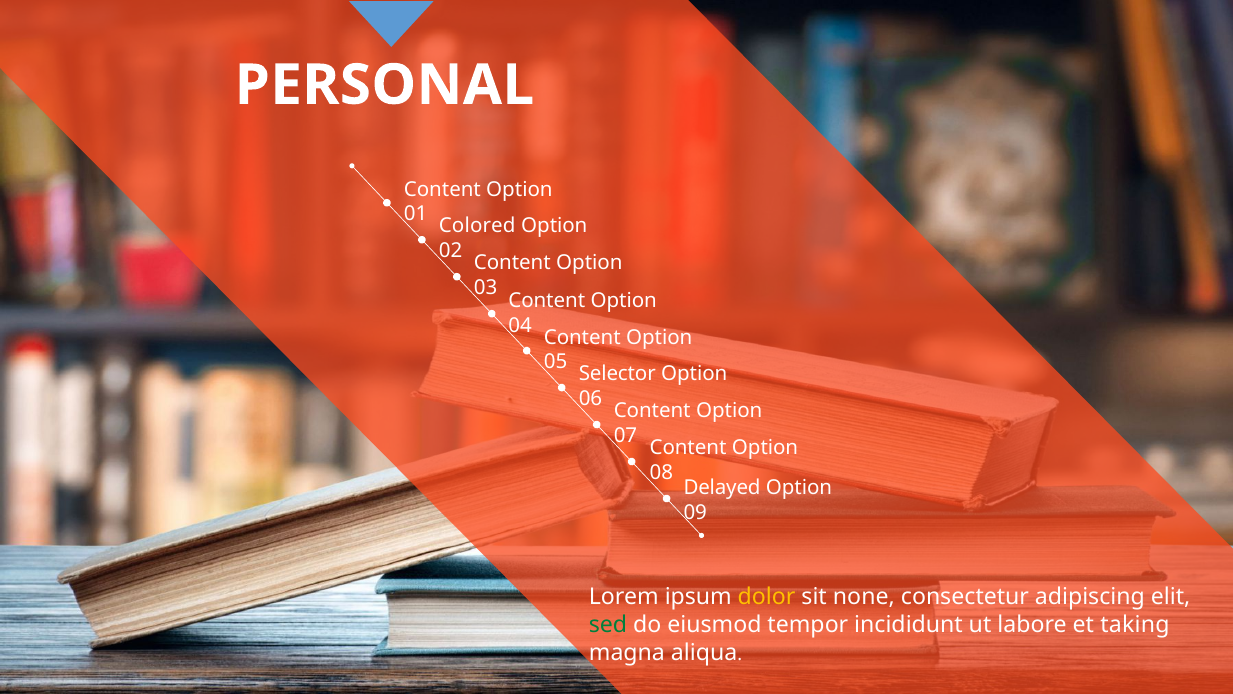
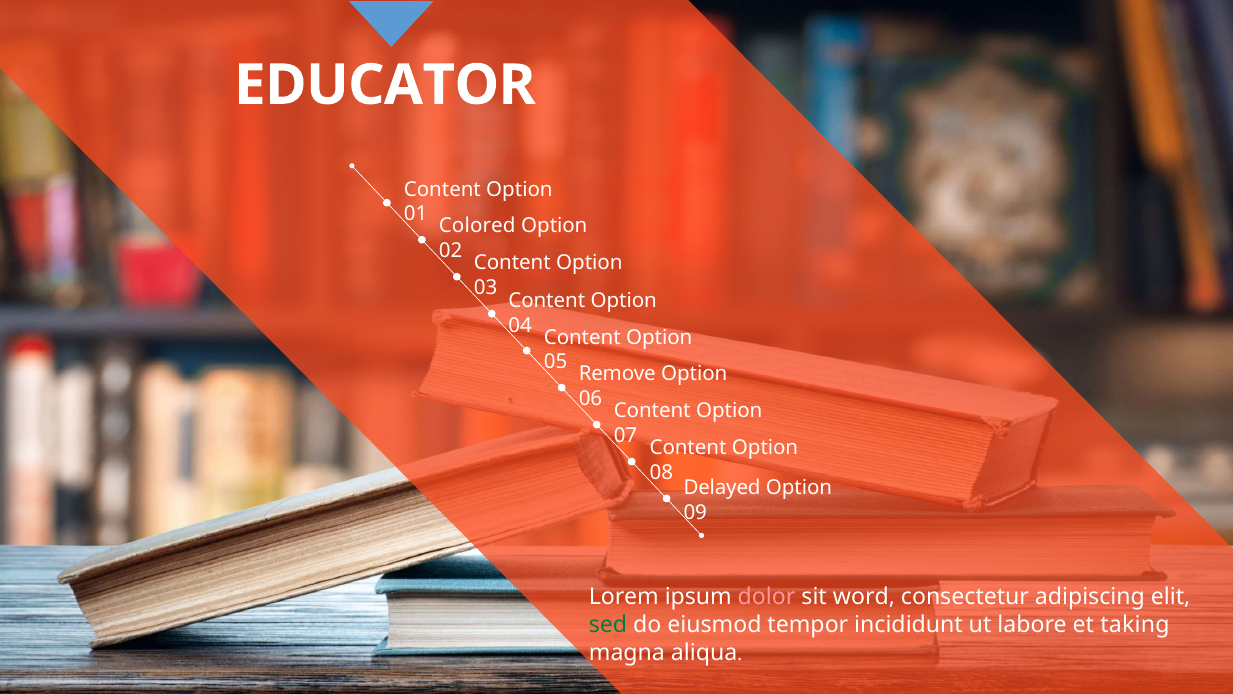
PERSONAL: PERSONAL -> EDUCATOR
Selector: Selector -> Remove
dolor colour: yellow -> pink
none: none -> word
